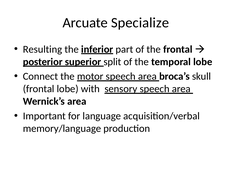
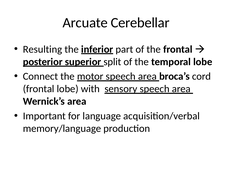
Specialize: Specialize -> Cerebellar
skull: skull -> cord
